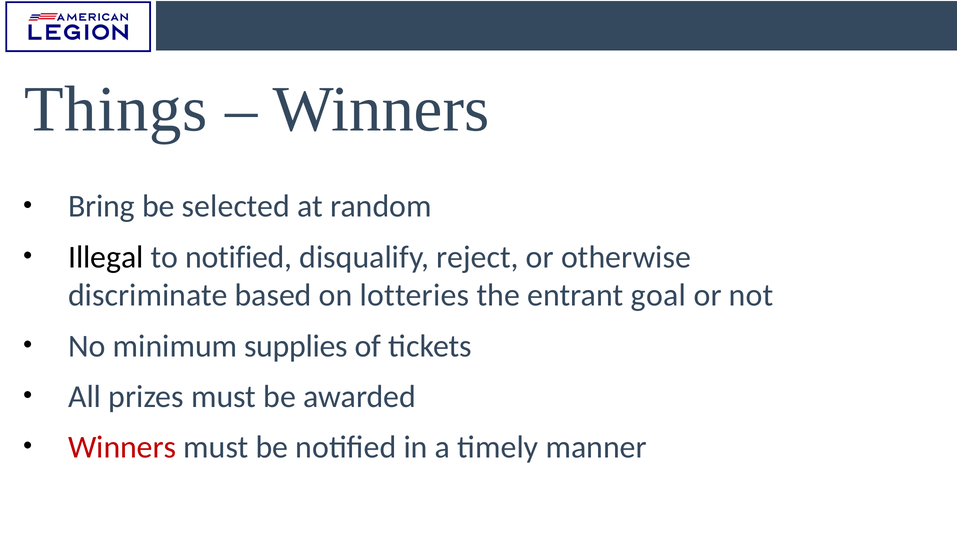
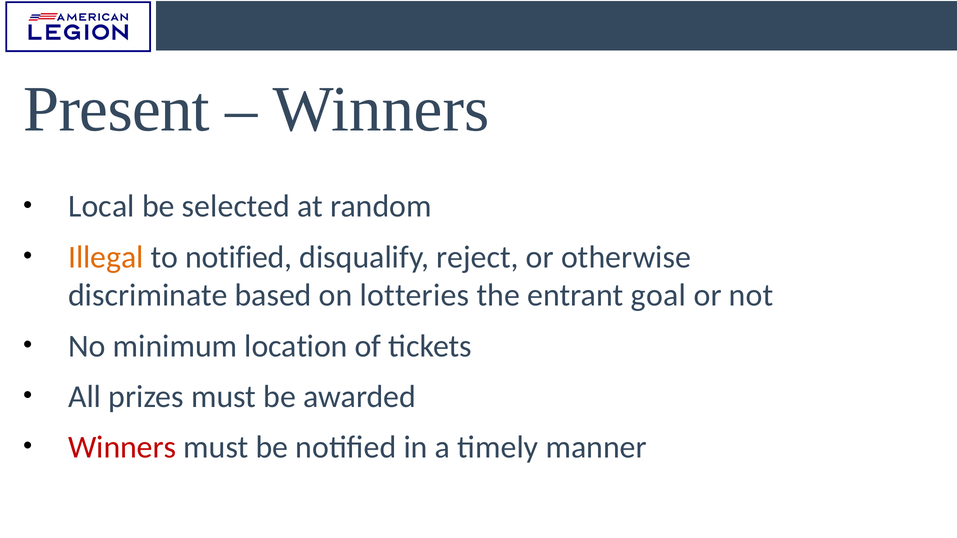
Things: Things -> Present
Bring: Bring -> Local
Illegal colour: black -> orange
supplies: supplies -> location
